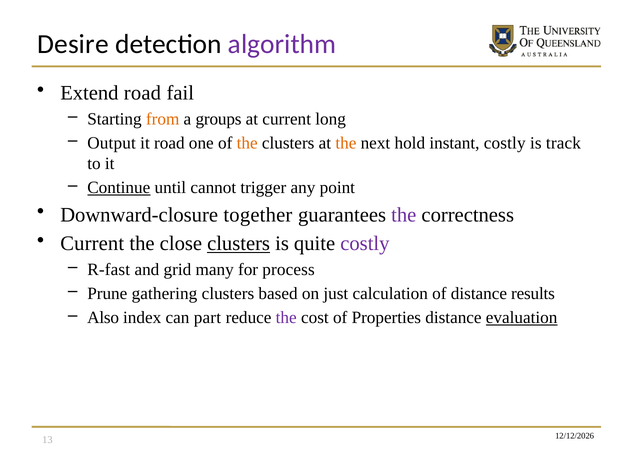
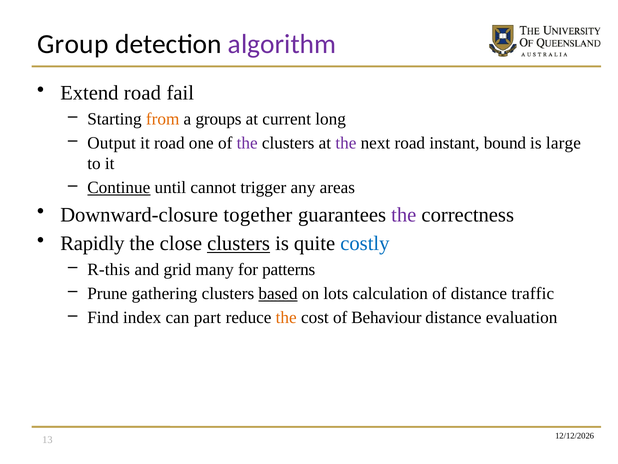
Desire: Desire -> Group
the at (247, 143) colour: orange -> purple
the at (346, 143) colour: orange -> purple
next hold: hold -> road
instant costly: costly -> bound
track: track -> large
point: point -> areas
Current at (92, 243): Current -> Rapidly
costly at (365, 243) colour: purple -> blue
R-fast: R-fast -> R-this
process: process -> patterns
based underline: none -> present
just: just -> lots
results: results -> traffic
Also: Also -> Find
the at (286, 317) colour: purple -> orange
Properties: Properties -> Behaviour
evaluation underline: present -> none
